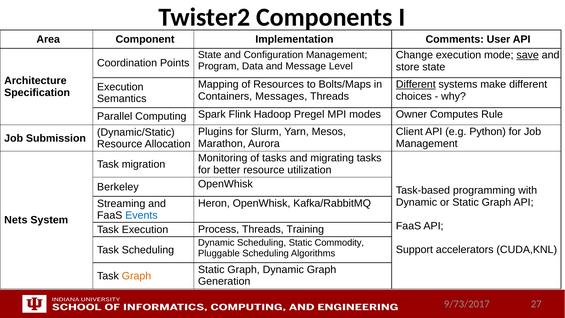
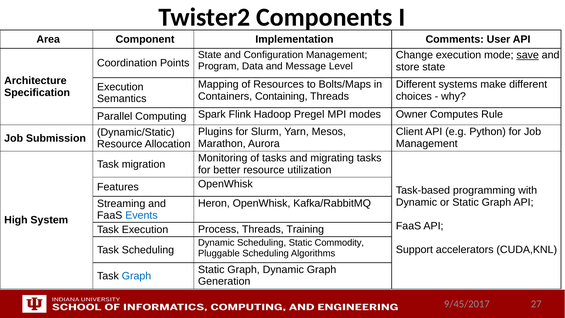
Different at (416, 84) underline: present -> none
Messages: Messages -> Containing
Berkeley: Berkeley -> Features
Nets: Nets -> High
Graph at (136, 276) colour: orange -> blue
9/73/2017: 9/73/2017 -> 9/45/2017
